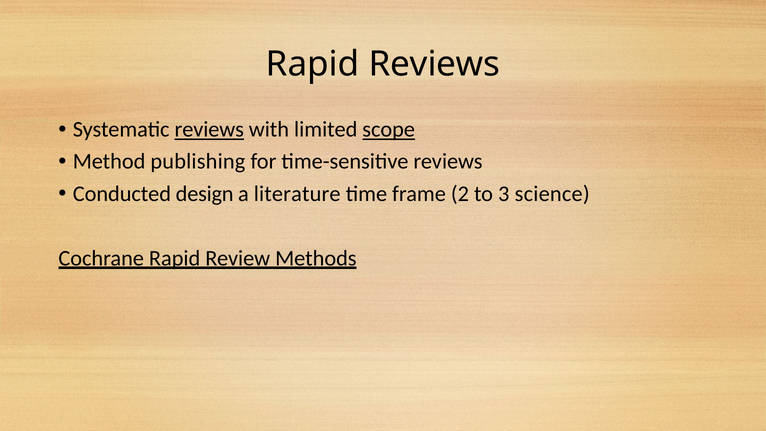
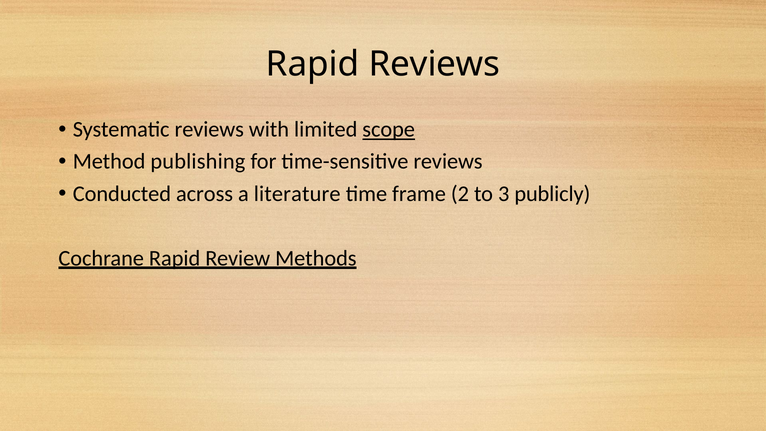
reviews at (209, 129) underline: present -> none
design: design -> across
science: science -> publicly
